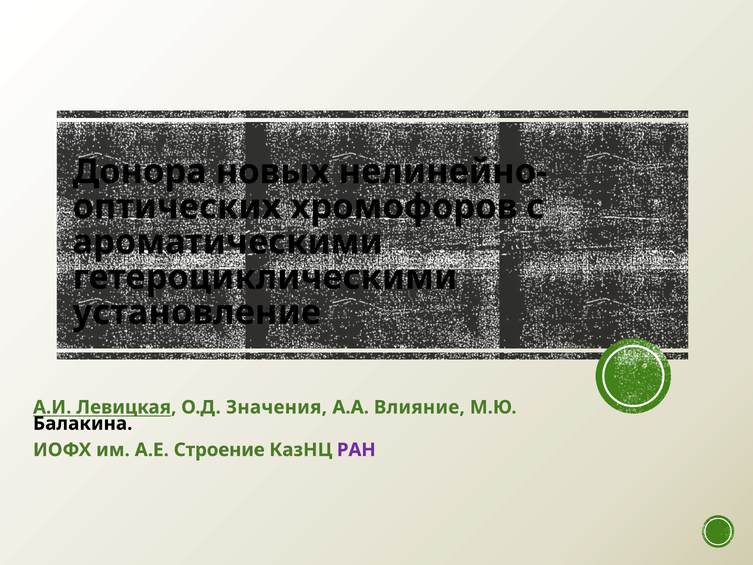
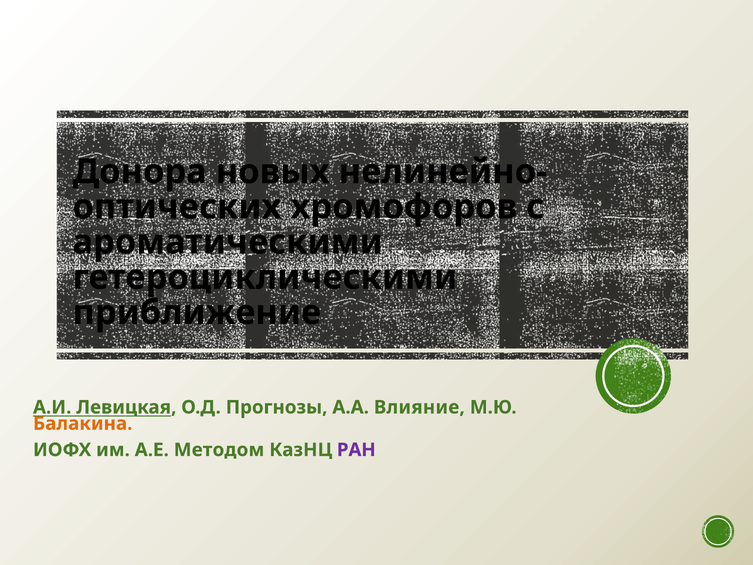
установление: установление -> приближение
Значения: Значения -> Прогнозы
Балакина colour: black -> orange
Строение: Строение -> Методом
